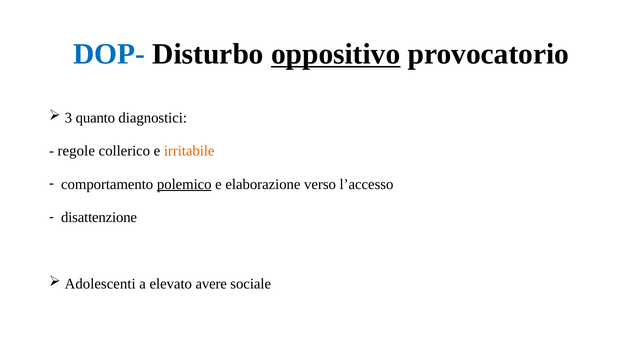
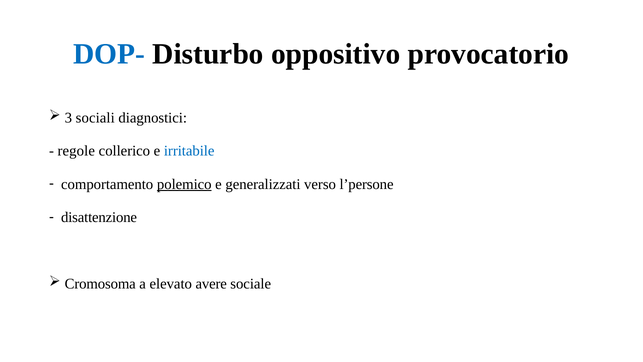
oppositivo underline: present -> none
quanto: quanto -> sociali
irritabile colour: orange -> blue
elaborazione: elaborazione -> generalizzati
l’accesso: l’accesso -> l’persone
Adolescenti: Adolescenti -> Cromosoma
